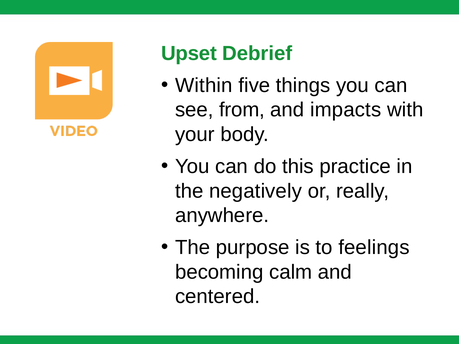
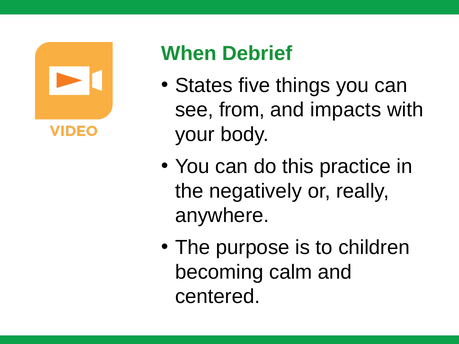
Upset: Upset -> When
Within: Within -> States
feelings: feelings -> children
